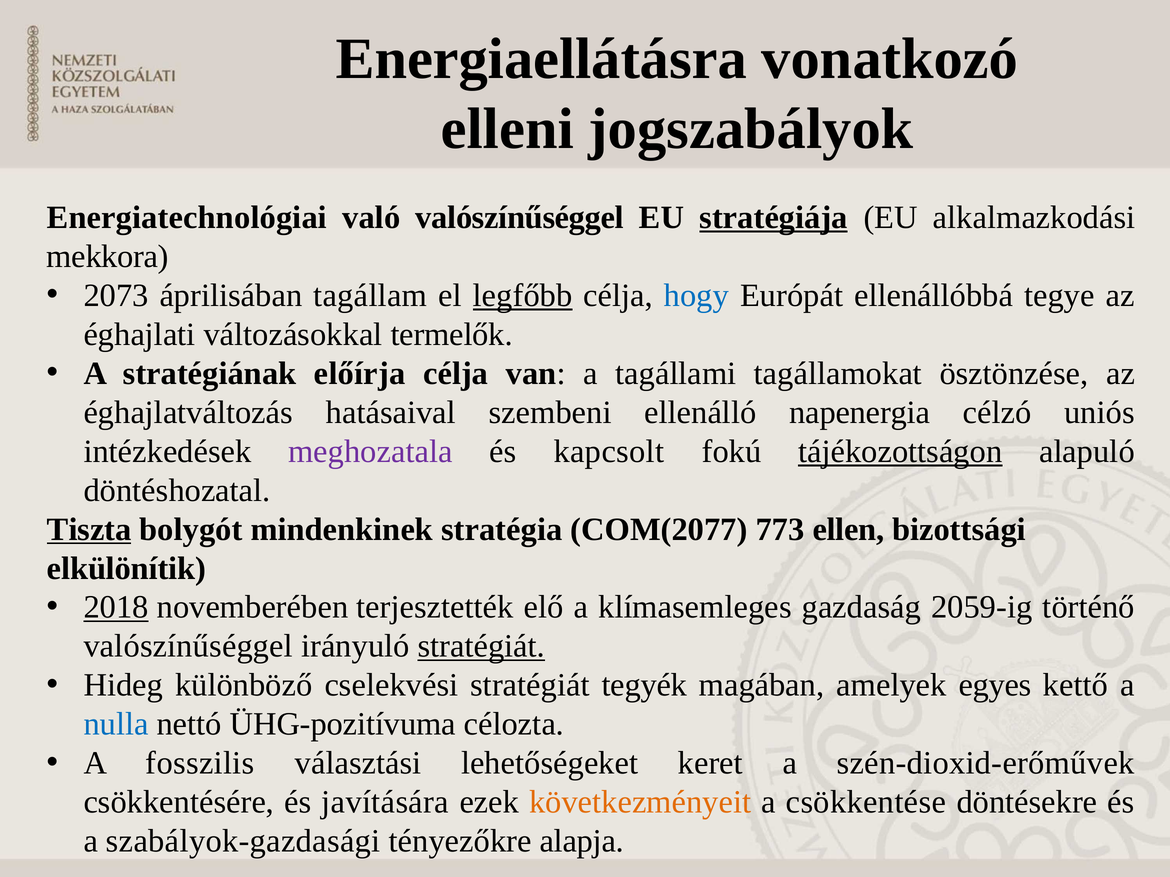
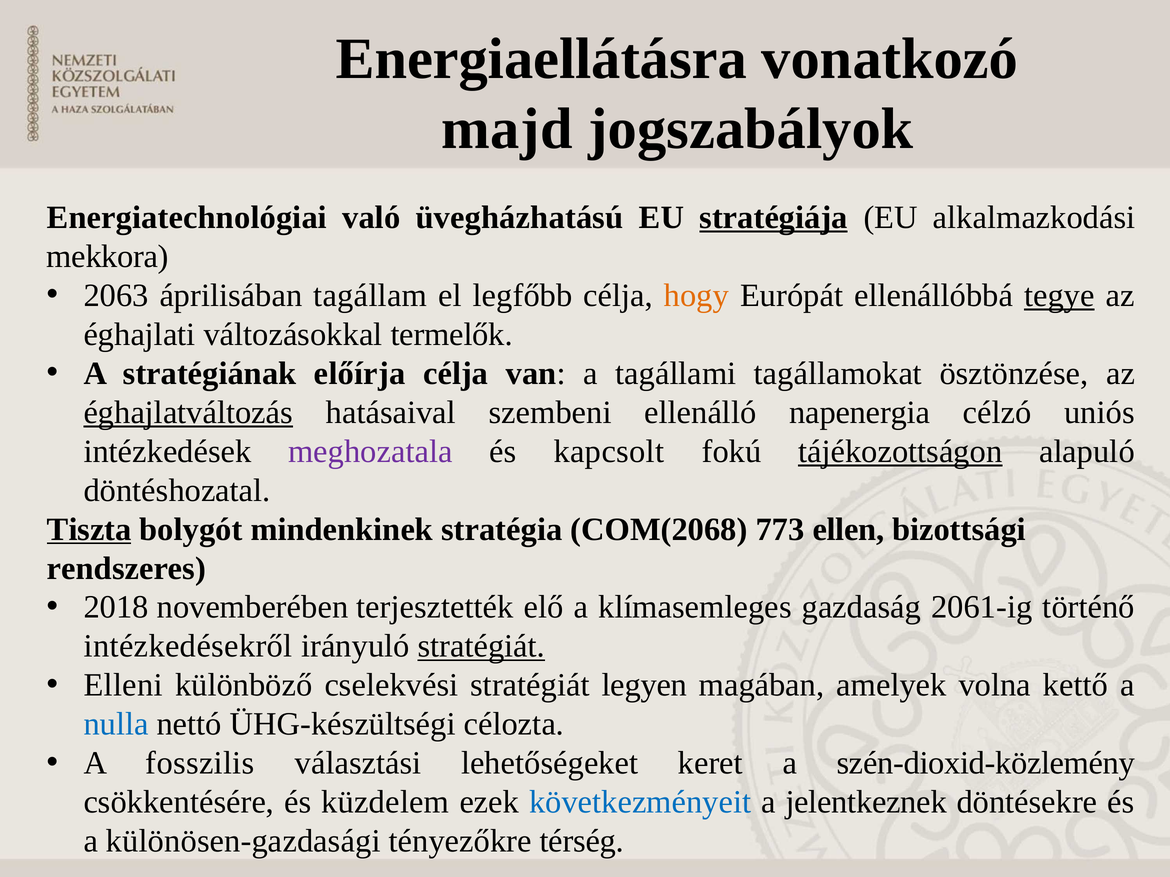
elleni: elleni -> majd
való valószínűséggel: valószínűséggel -> üvegházhatású
2073: 2073 -> 2063
legfőbb underline: present -> none
hogy colour: blue -> orange
tegye underline: none -> present
éghajlatváltozás underline: none -> present
COM(2077: COM(2077 -> COM(2068
elkülönítik: elkülönítik -> rendszeres
2018 underline: present -> none
2059-ig: 2059-ig -> 2061-ig
valószínűséggel at (188, 647): valószínűséggel -> intézkedésekről
Hideg: Hideg -> Elleni
tegyék: tegyék -> legyen
egyes: egyes -> volna
ÜHG-pozitívuma: ÜHG-pozitívuma -> ÜHG-készültségi
szén-dioxid-erőművek: szén-dioxid-erőművek -> szén-dioxid-közlemény
javítására: javítására -> küzdelem
következményeit colour: orange -> blue
csökkentése: csökkentése -> jelentkeznek
szabályok-gazdasági: szabályok-gazdasági -> különösen-gazdasági
alapja: alapja -> térség
